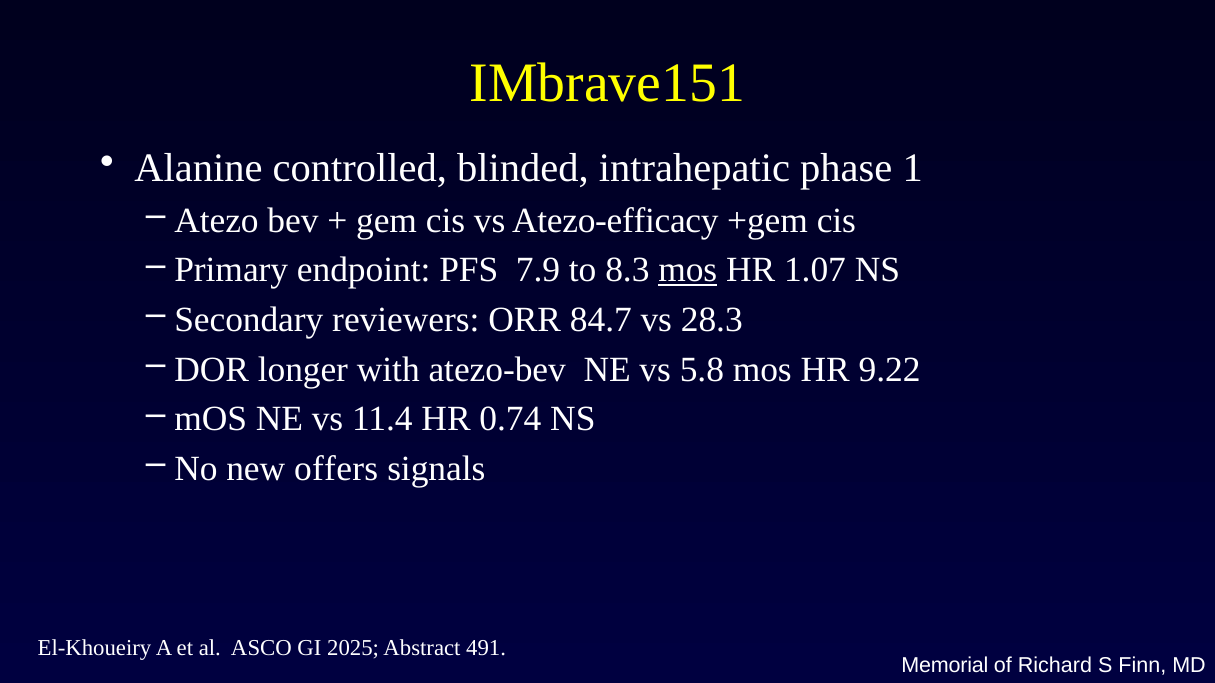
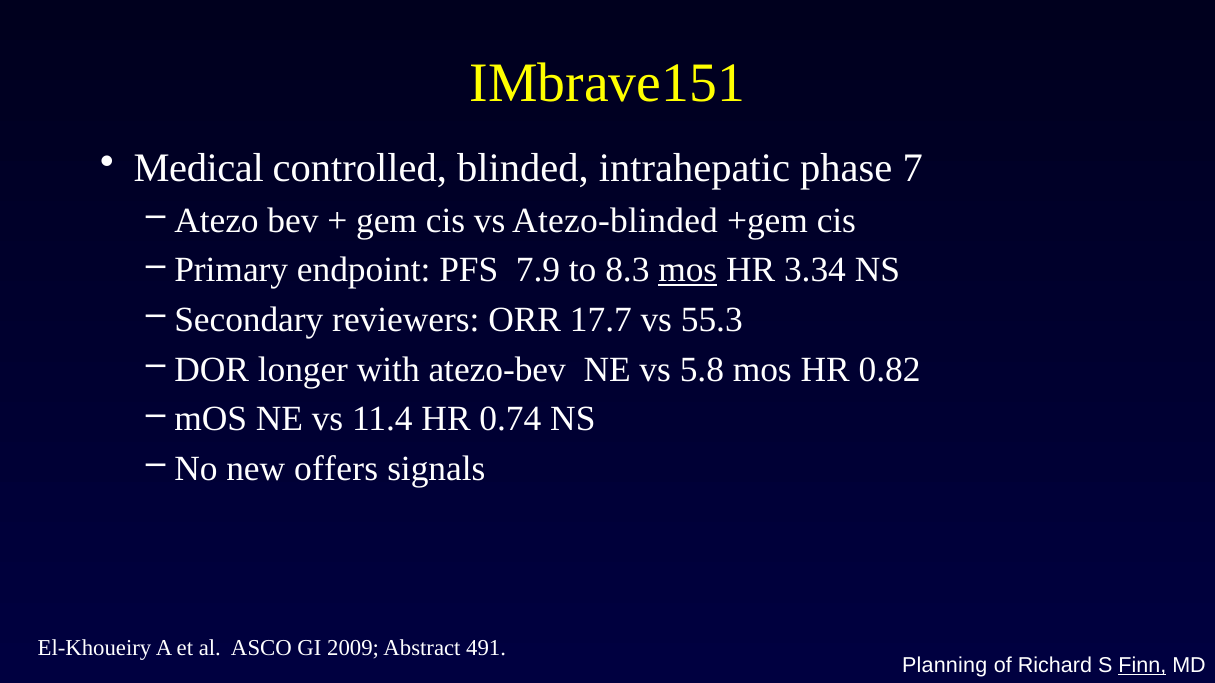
Alanine: Alanine -> Medical
1: 1 -> 7
Atezo-efficacy: Atezo-efficacy -> Atezo-blinded
1.07: 1.07 -> 3.34
84.7: 84.7 -> 17.7
28.3: 28.3 -> 55.3
9.22: 9.22 -> 0.82
2025: 2025 -> 2009
Memorial: Memorial -> Planning
Finn underline: none -> present
